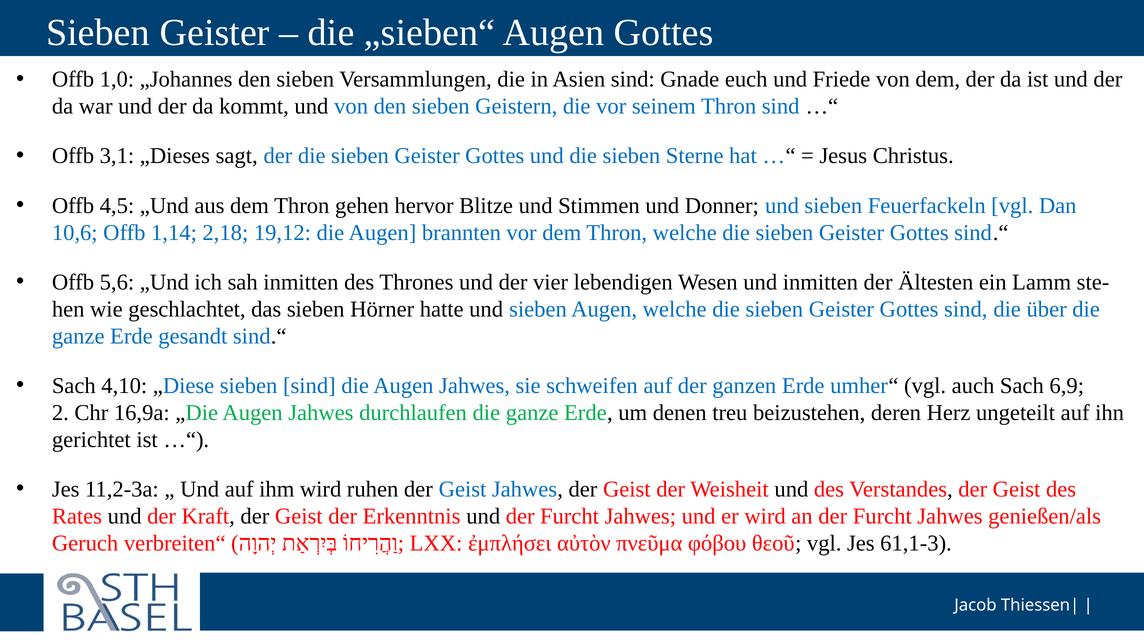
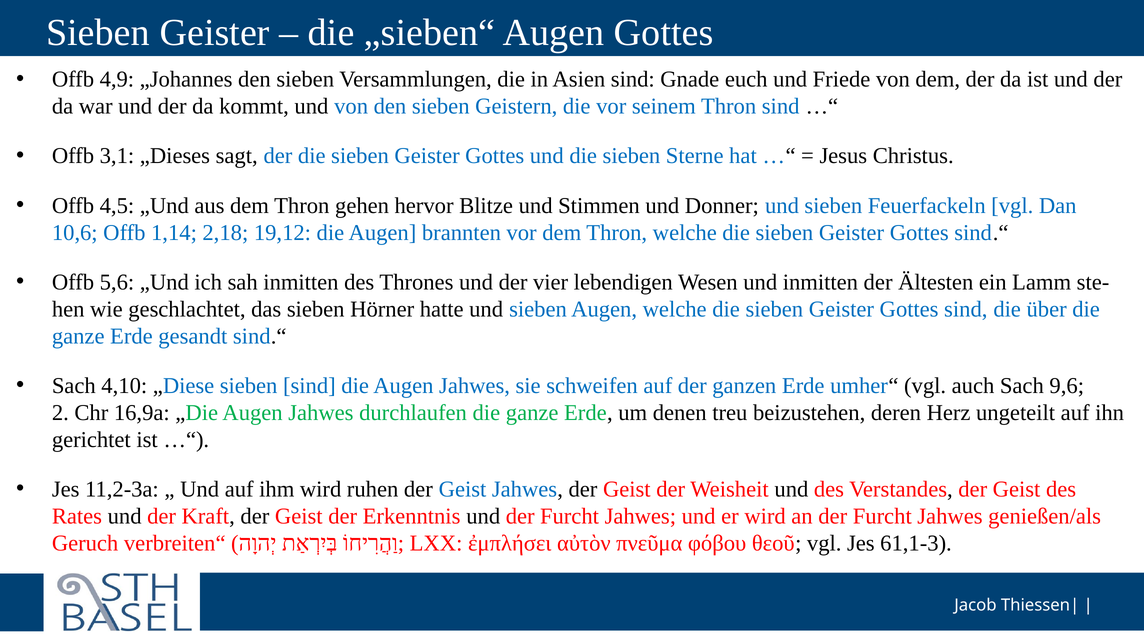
1,0: 1,0 -> 4,9
6,9: 6,9 -> 9,6
